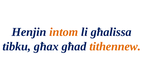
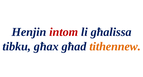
intom colour: orange -> red
